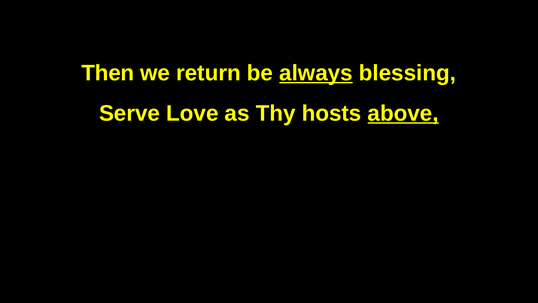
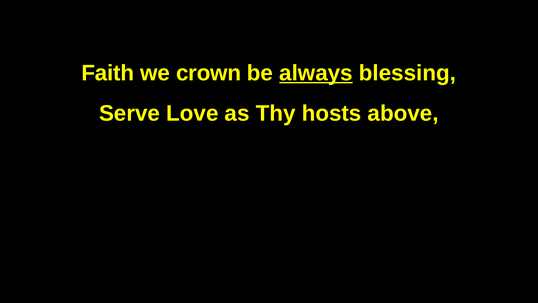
Then: Then -> Faith
return: return -> crown
above underline: present -> none
